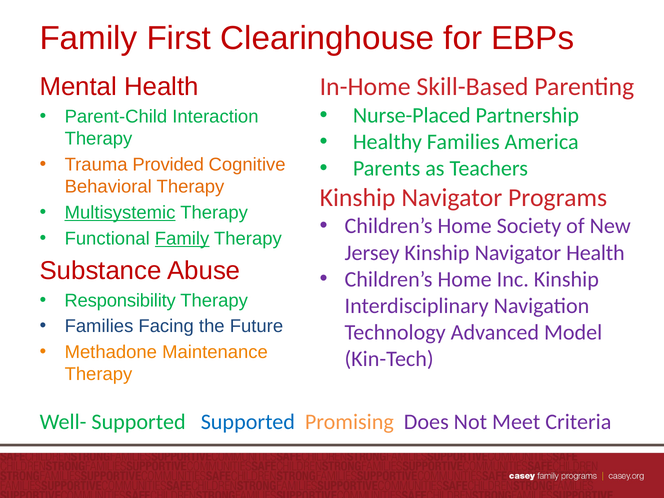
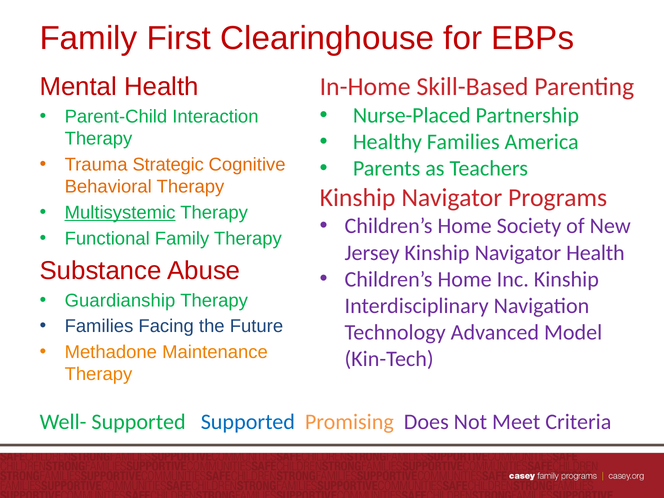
Provided: Provided -> Strategic
Family at (182, 238) underline: present -> none
Responsibility: Responsibility -> Guardianship
